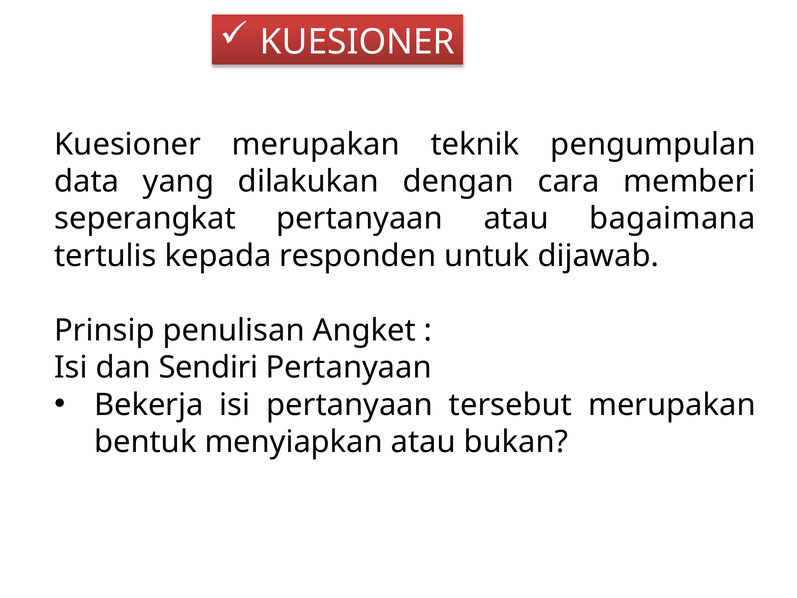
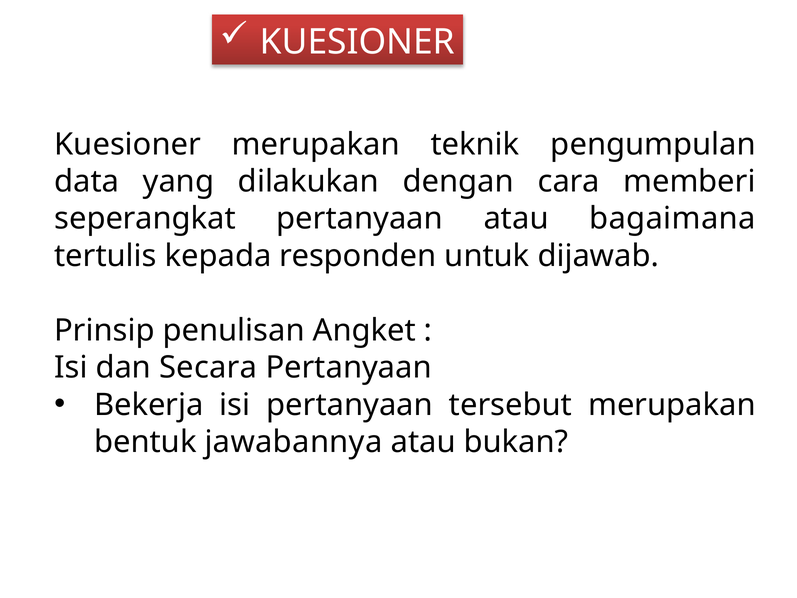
Sendiri: Sendiri -> Secara
menyiapkan: menyiapkan -> jawabannya
